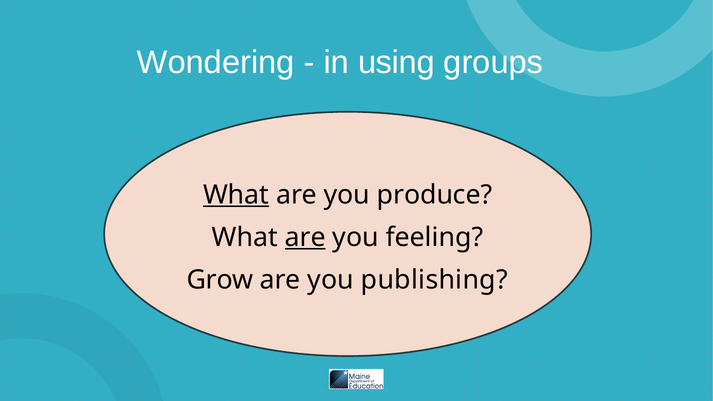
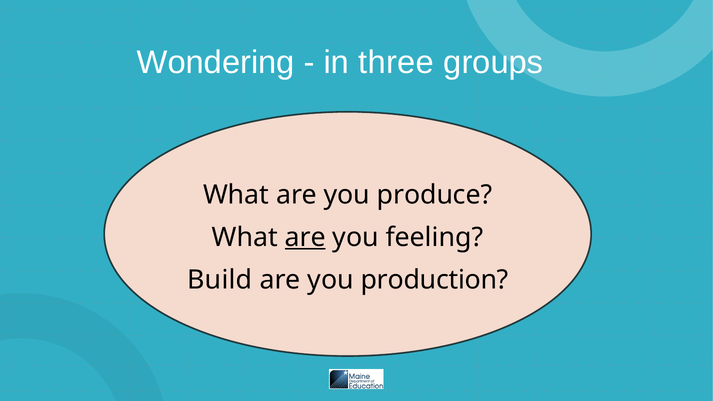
using: using -> three
What at (236, 195) underline: present -> none
Grow: Grow -> Build
publishing: publishing -> production
